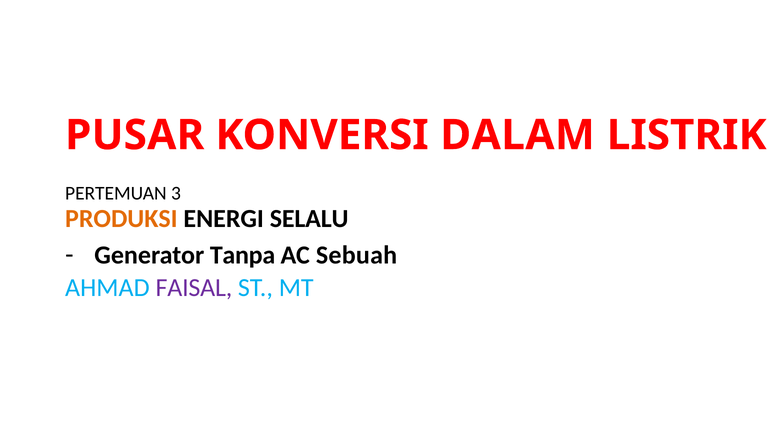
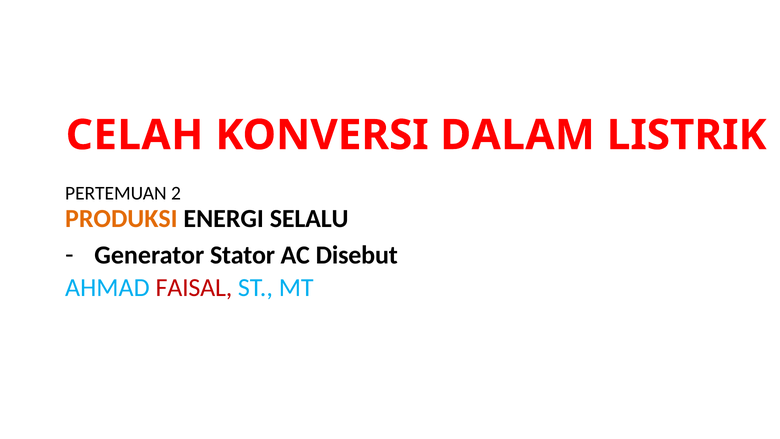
PUSAR: PUSAR -> CELAH
3: 3 -> 2
Tanpa: Tanpa -> Stator
Sebuah: Sebuah -> Disebut
FAISAL colour: purple -> red
